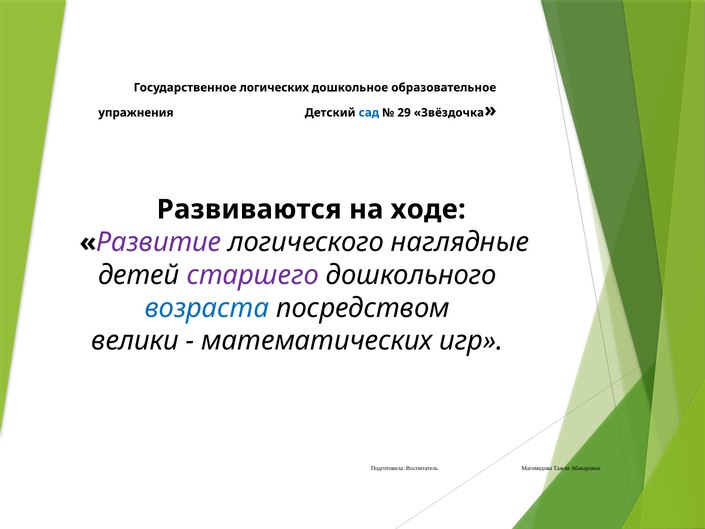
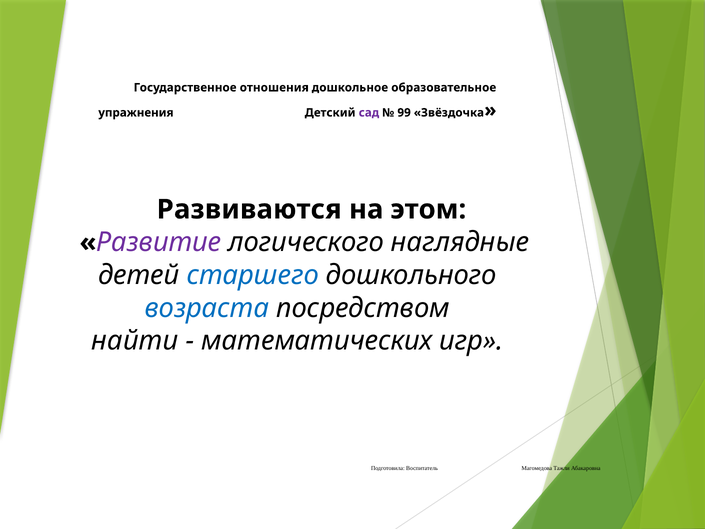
логических: логических -> отношения
сад colour: blue -> purple
29: 29 -> 99
ходе: ходе -> этом
старшего colour: purple -> blue
велики: велики -> найти
